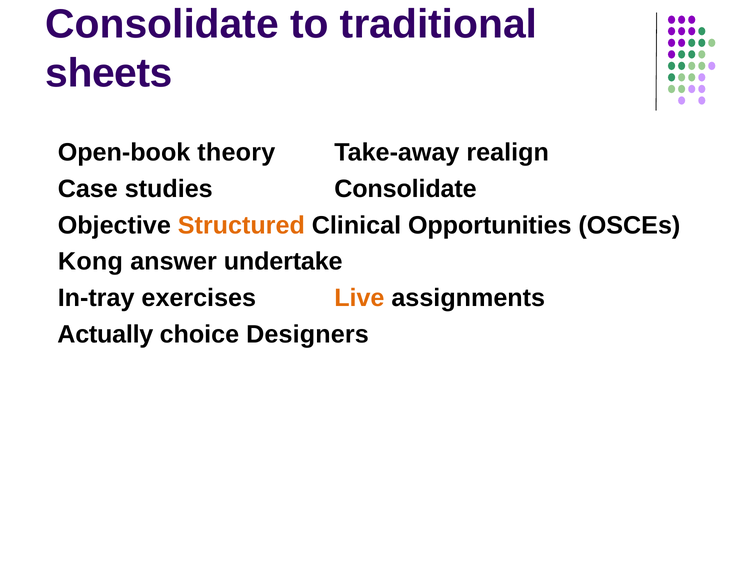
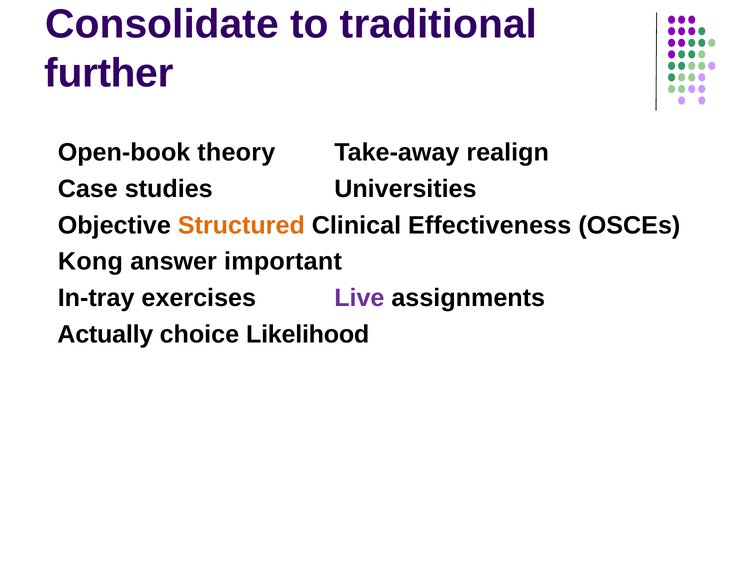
sheets: sheets -> further
studies Consolidate: Consolidate -> Universities
Opportunities: Opportunities -> Effectiveness
undertake: undertake -> important
Live colour: orange -> purple
Designers: Designers -> Likelihood
